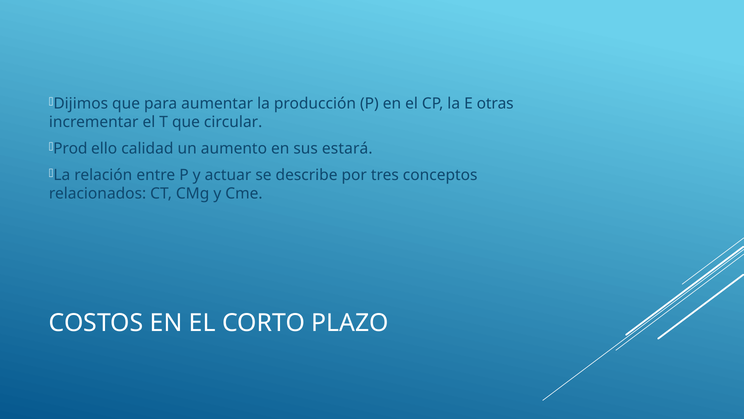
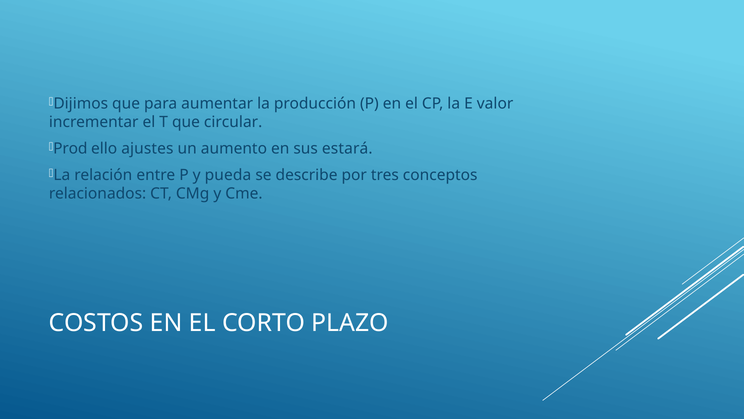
otras: otras -> valor
calidad: calidad -> ajustes
actuar: actuar -> pueda
